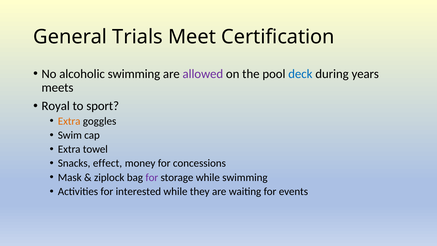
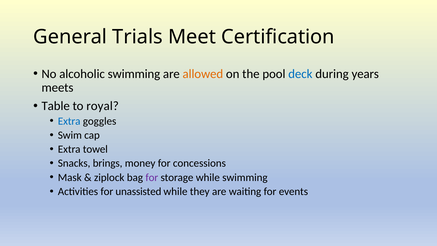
allowed colour: purple -> orange
Royal: Royal -> Table
sport: sport -> royal
Extra at (69, 121) colour: orange -> blue
effect: effect -> brings
interested: interested -> unassisted
